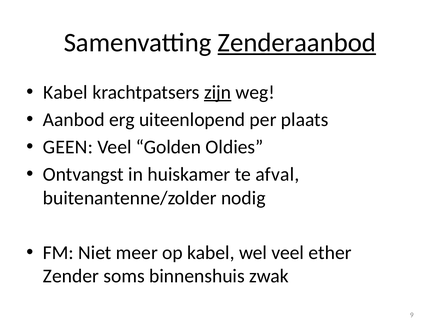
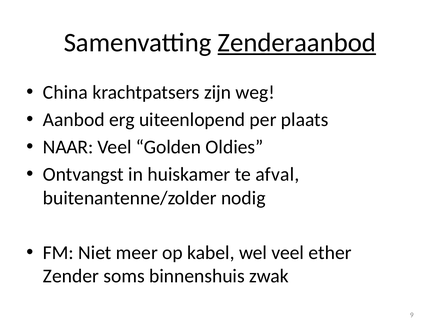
Kabel at (65, 92): Kabel -> China
zijn underline: present -> none
GEEN: GEEN -> NAAR
